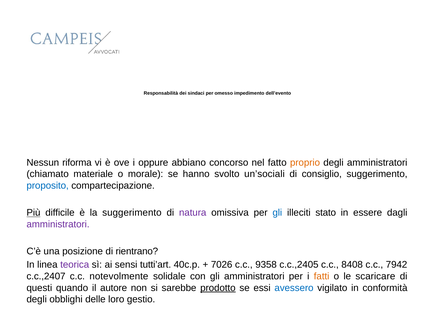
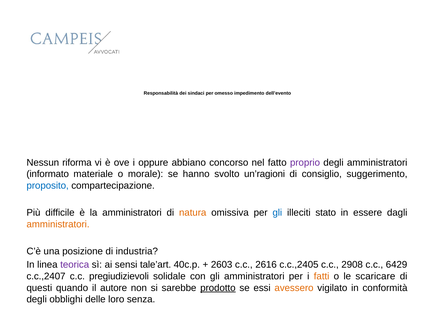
proprio colour: orange -> purple
chiamato: chiamato -> informato
un’sociali: un’sociali -> un’ragioni
Più underline: present -> none
la suggerimento: suggerimento -> amministratori
natura colour: purple -> orange
amministratori at (58, 224) colour: purple -> orange
rientrano: rientrano -> industria
tutti’art: tutti’art -> tale’art
7026: 7026 -> 2603
9358: 9358 -> 2616
8408: 8408 -> 2908
7942: 7942 -> 6429
notevolmente: notevolmente -> pregiudizievoli
avessero colour: blue -> orange
gestio: gestio -> senza
